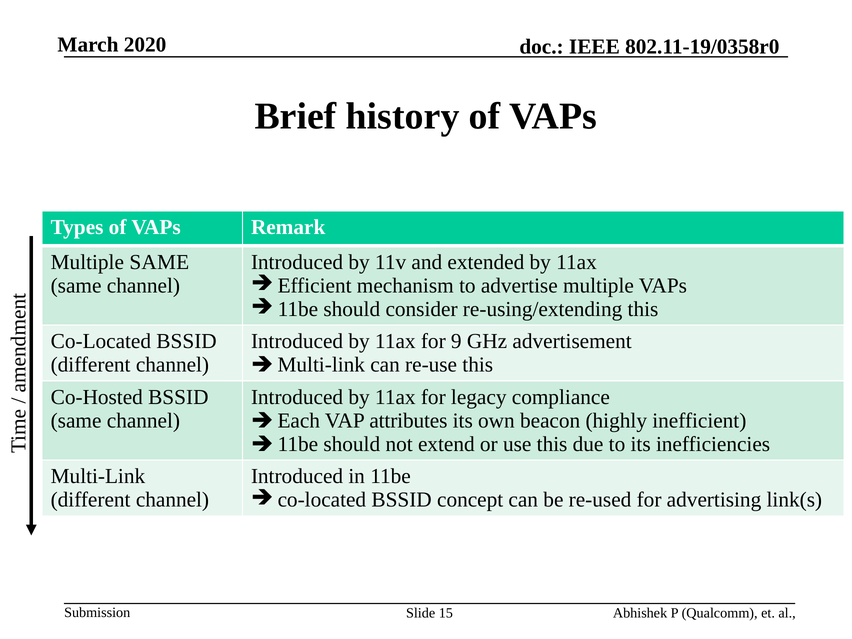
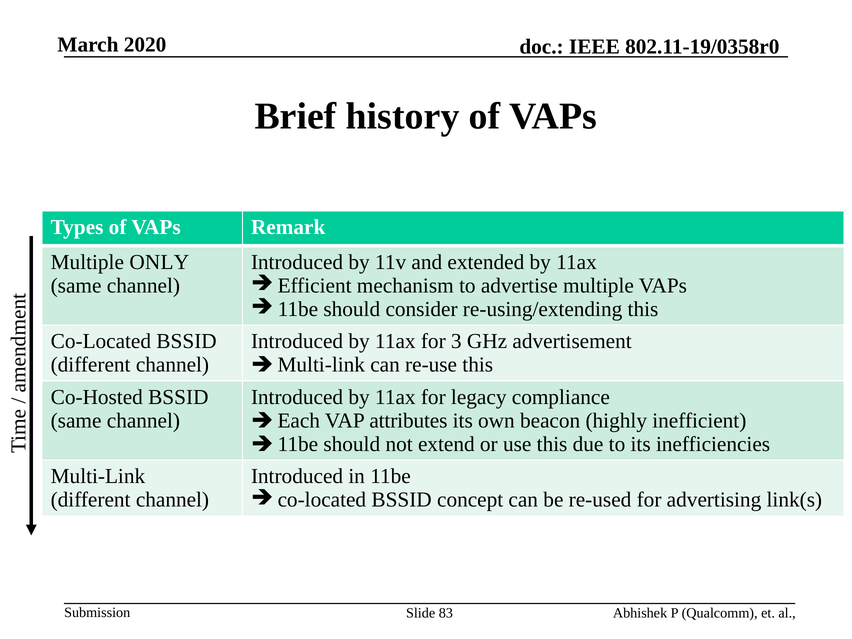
Multiple SAME: SAME -> ONLY
9: 9 -> 3
15: 15 -> 83
